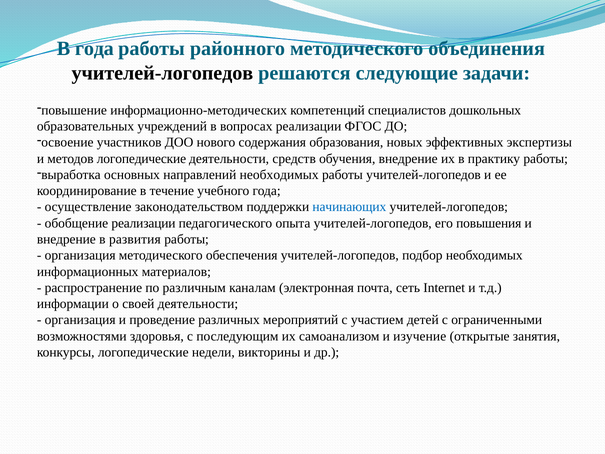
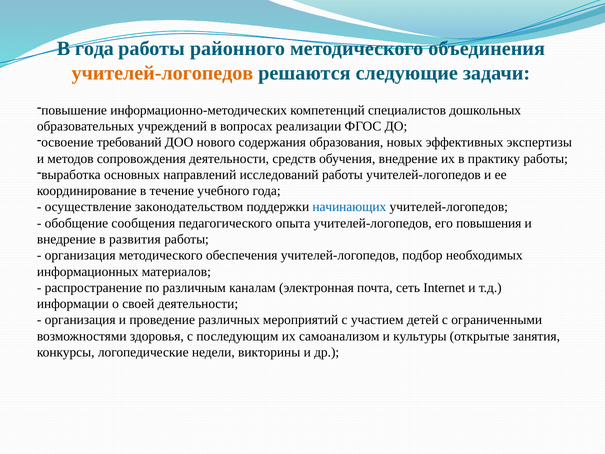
учителей-логопедов at (162, 73) colour: black -> orange
участников: участников -> требований
методов логопедические: логопедические -> сопровождения
направлений необходимых: необходимых -> исследований
обобщение реализации: реализации -> сообщения
изучение: изучение -> культуры
